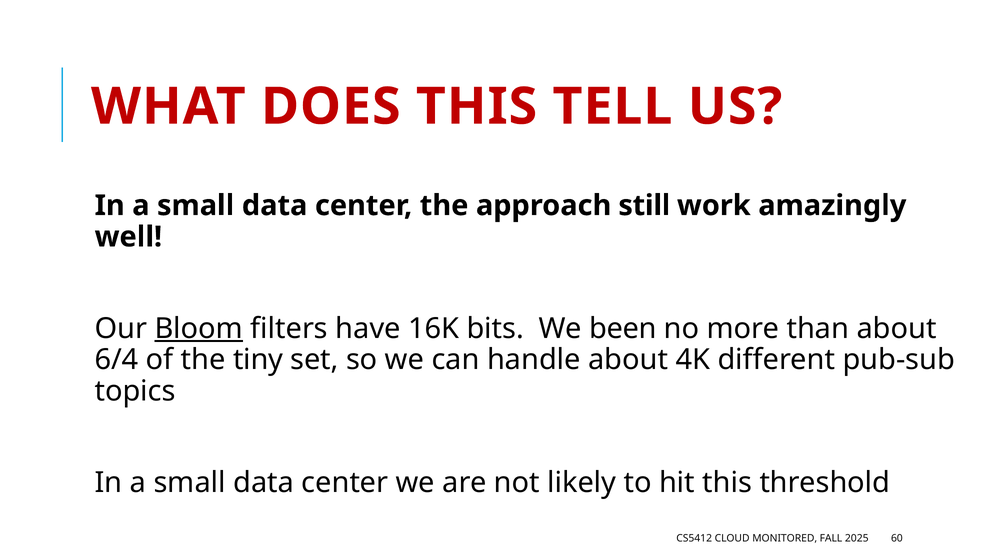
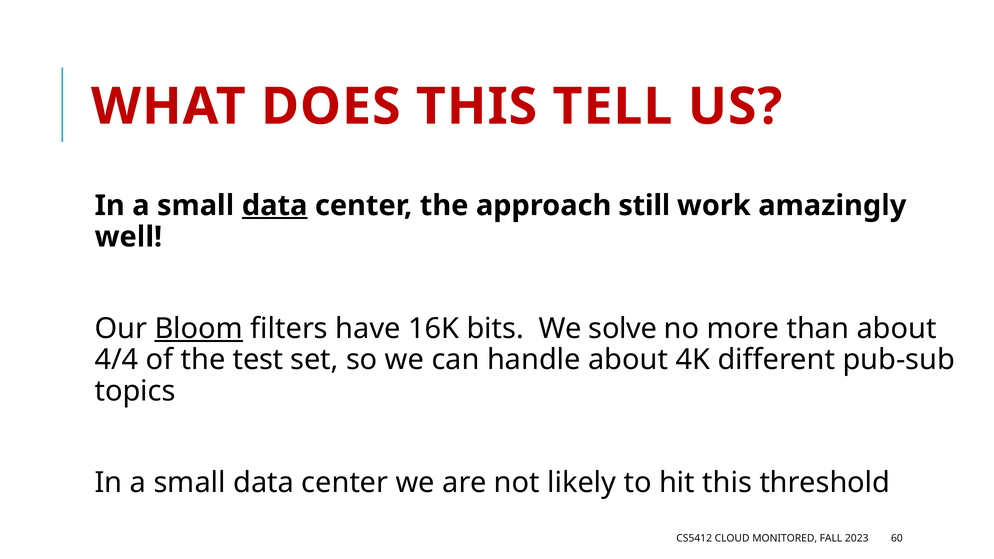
data at (275, 206) underline: none -> present
been: been -> solve
6/4: 6/4 -> 4/4
tiny: tiny -> test
2025: 2025 -> 2023
